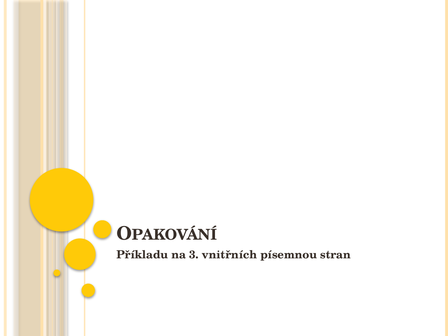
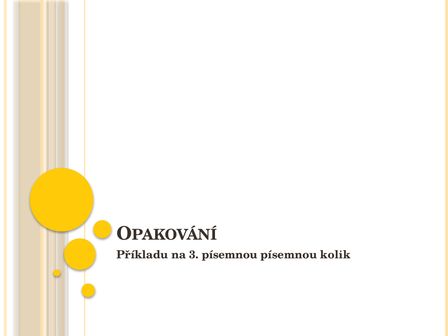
3 vnitřních: vnitřních -> písemnou
stran: stran -> kolik
